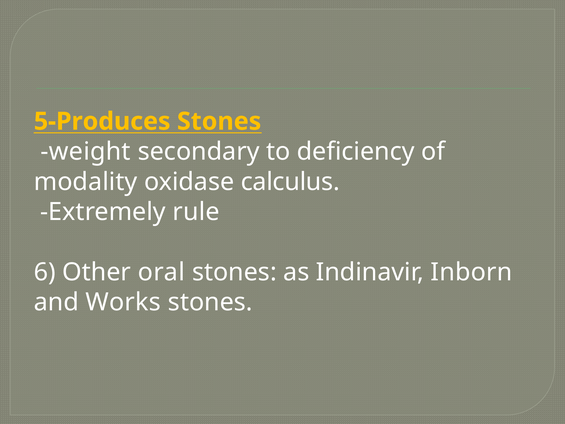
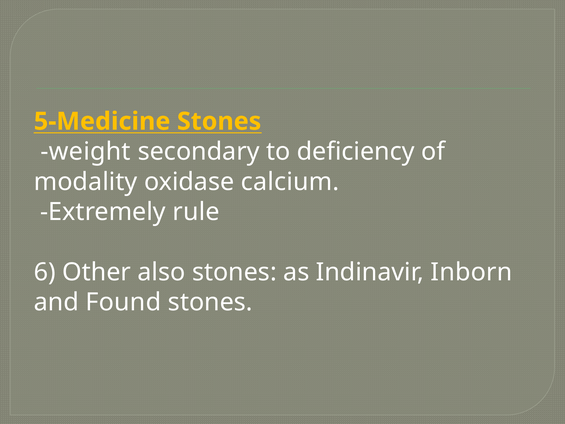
5-Produces: 5-Produces -> 5-Medicine
calculus: calculus -> calcium
oral: oral -> also
Works: Works -> Found
